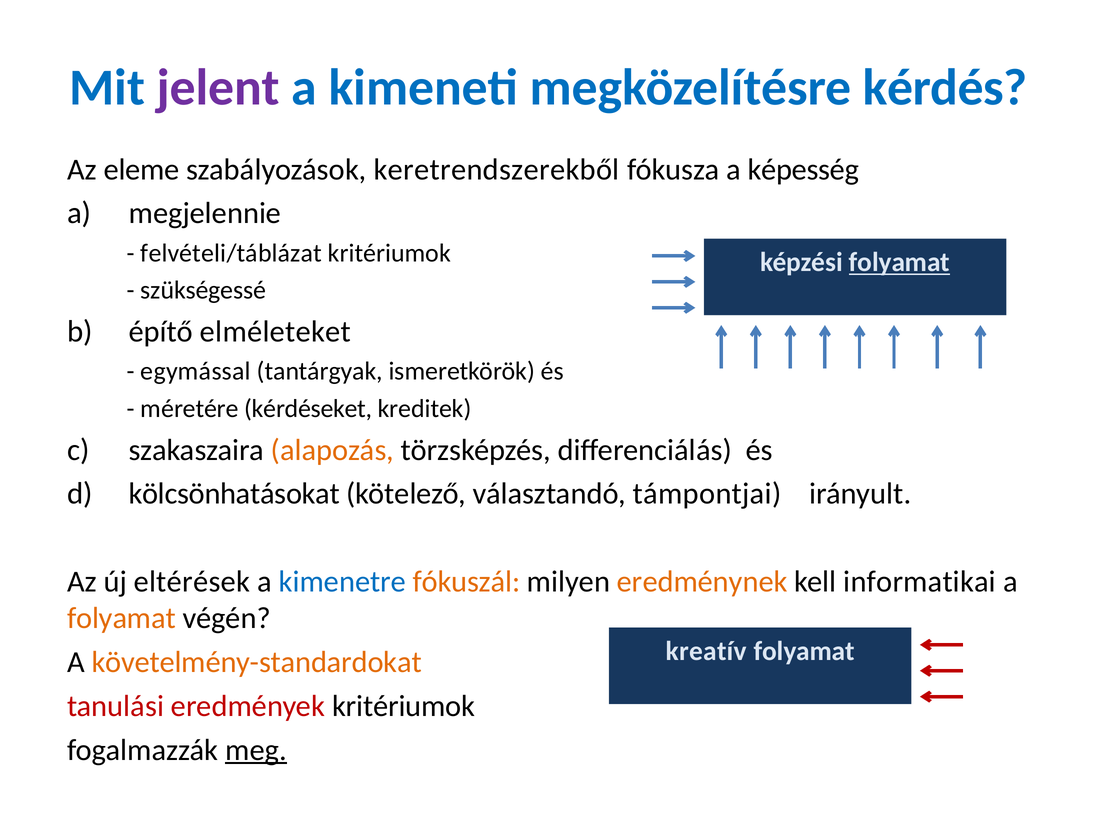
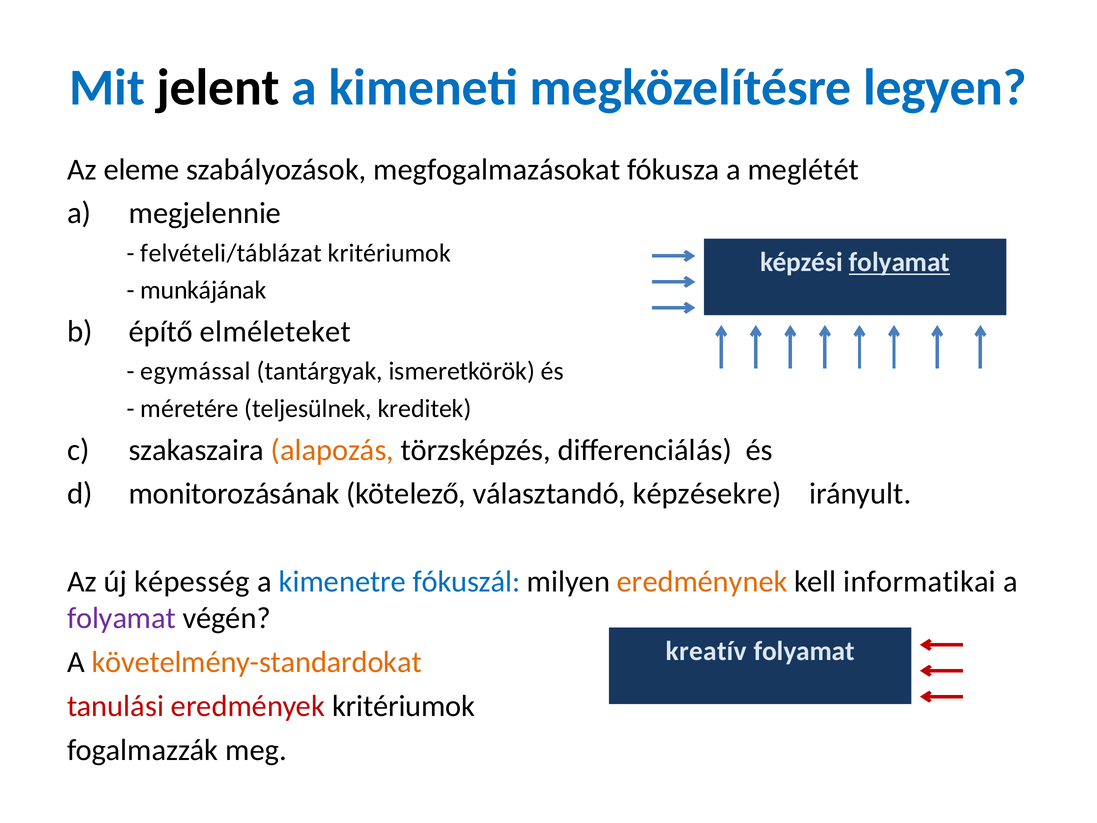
jelent colour: purple -> black
kérdés: kérdés -> legyen
keretrendszerekből: keretrendszerekből -> megfogalmazásokat
képesség: képesség -> meglétét
szükségessé: szükségessé -> munkájának
kérdéseket: kérdéseket -> teljesülnek
kölcsönhatásokat: kölcsönhatásokat -> monitorozásának
támpontjai: támpontjai -> képzésekre
eltérések: eltérések -> képesség
fókuszál colour: orange -> blue
folyamat at (121, 618) colour: orange -> purple
meg underline: present -> none
